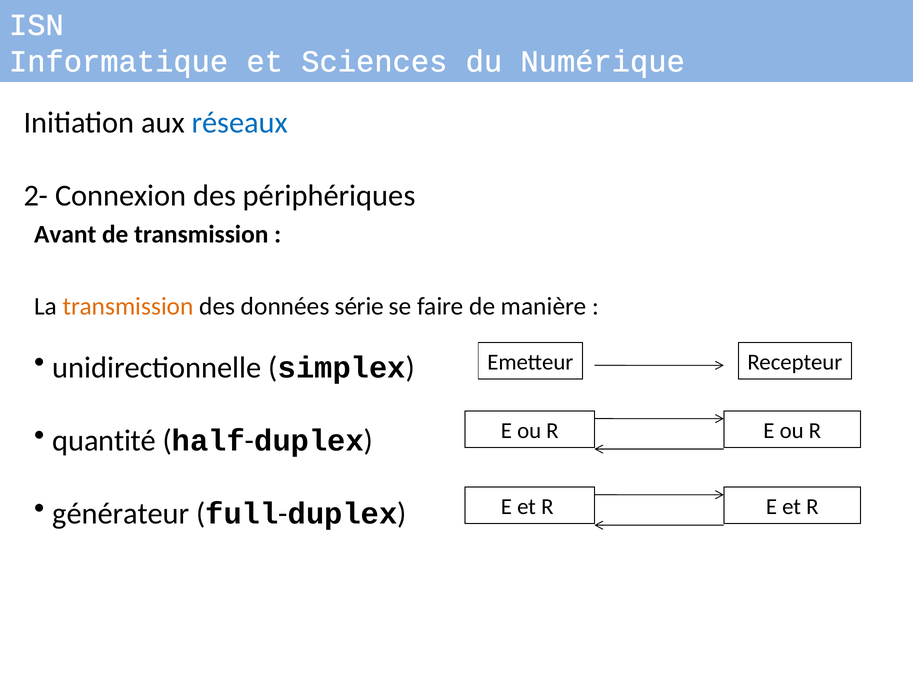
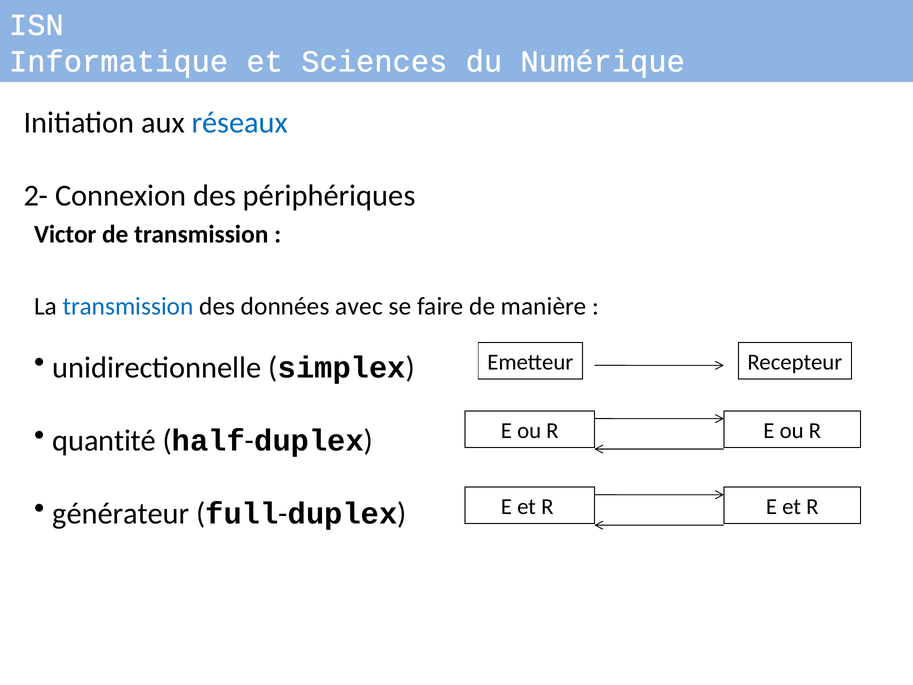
Avant: Avant -> Victor
transmission at (128, 306) colour: orange -> blue
série: série -> avec
